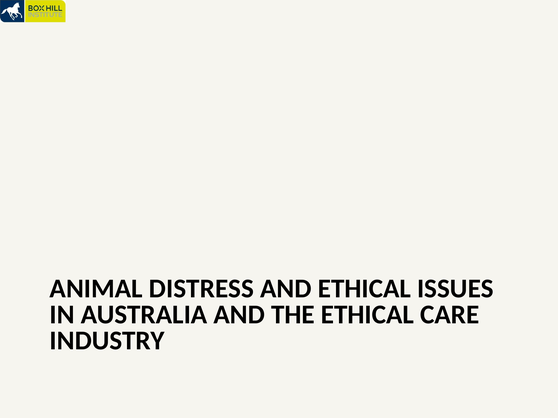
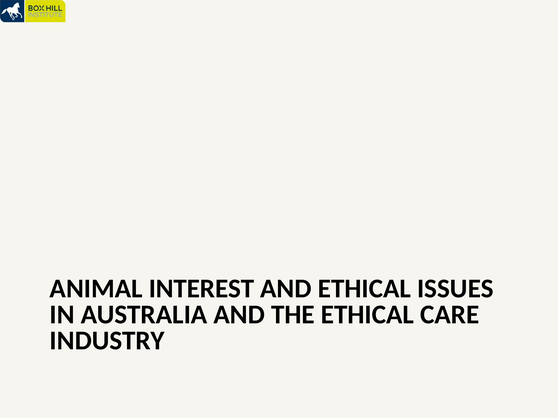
DISTRESS: DISTRESS -> INTEREST
